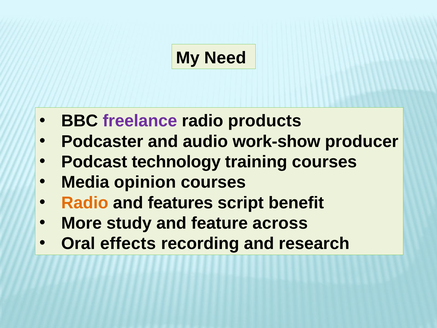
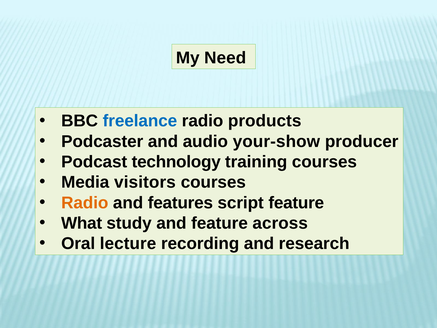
freelance colour: purple -> blue
work-show: work-show -> your-show
opinion: opinion -> visitors
script benefit: benefit -> feature
More: More -> What
effects: effects -> lecture
